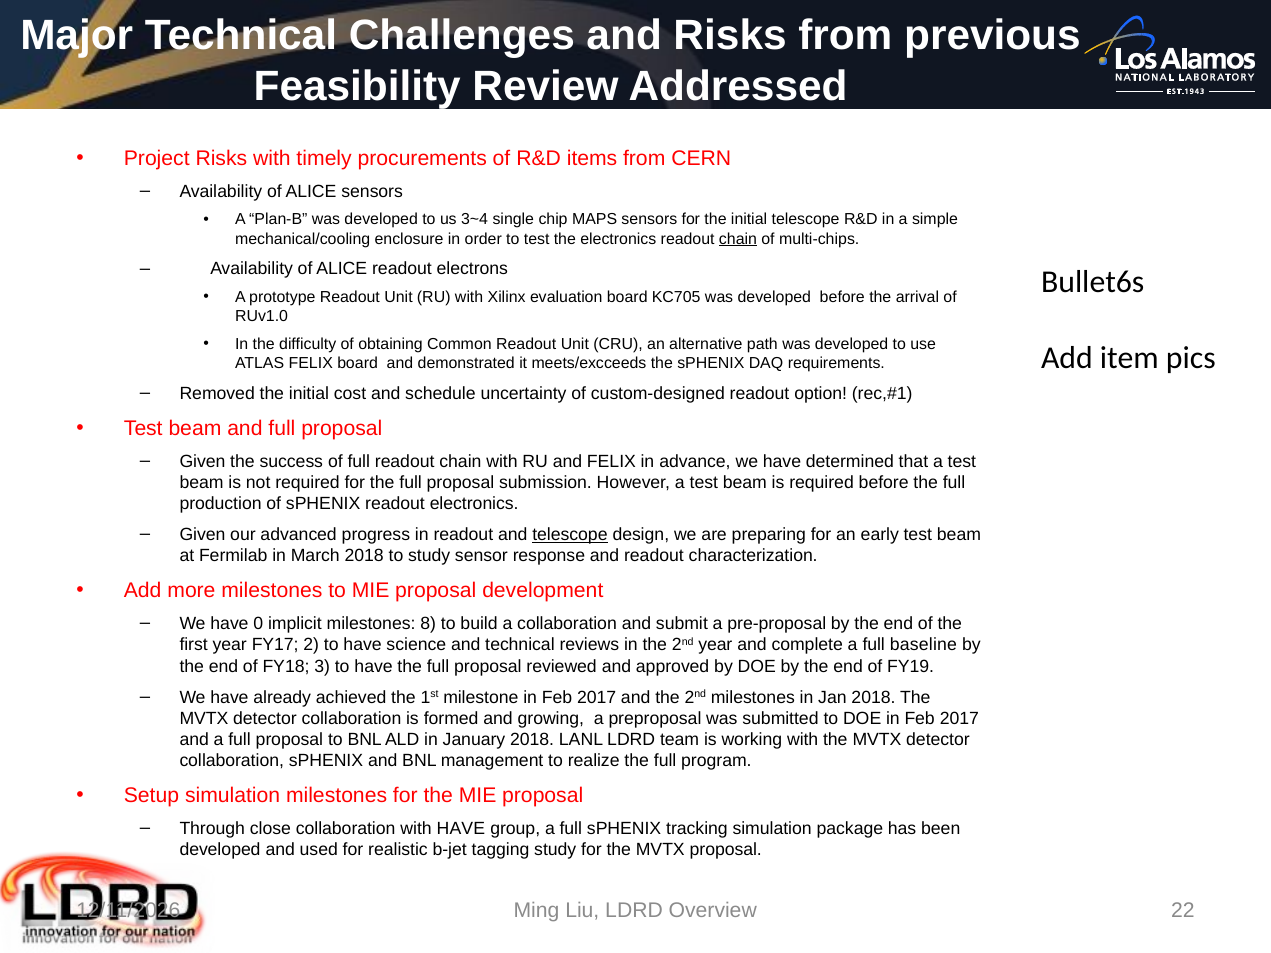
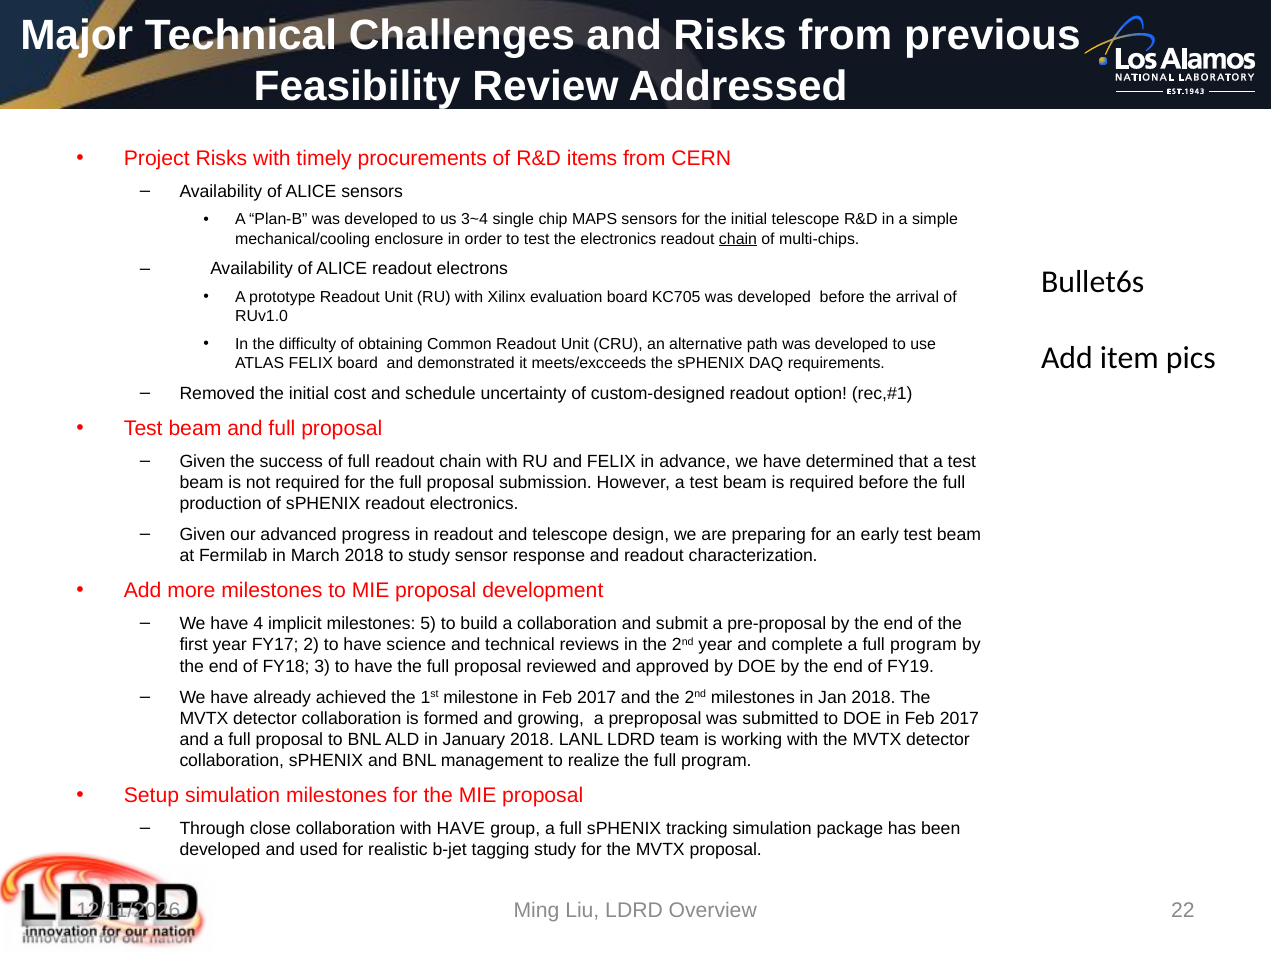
telescope at (570, 535) underline: present -> none
0: 0 -> 4
8: 8 -> 5
a full baseline: baseline -> program
